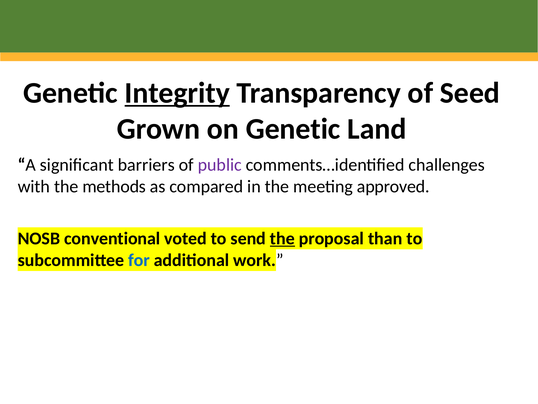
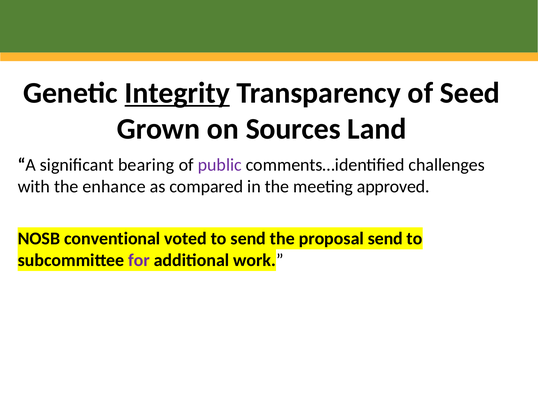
on Genetic: Genetic -> Sources
barriers: barriers -> bearing
methods: methods -> enhance
the at (282, 238) underline: present -> none
proposal than: than -> send
for colour: blue -> purple
